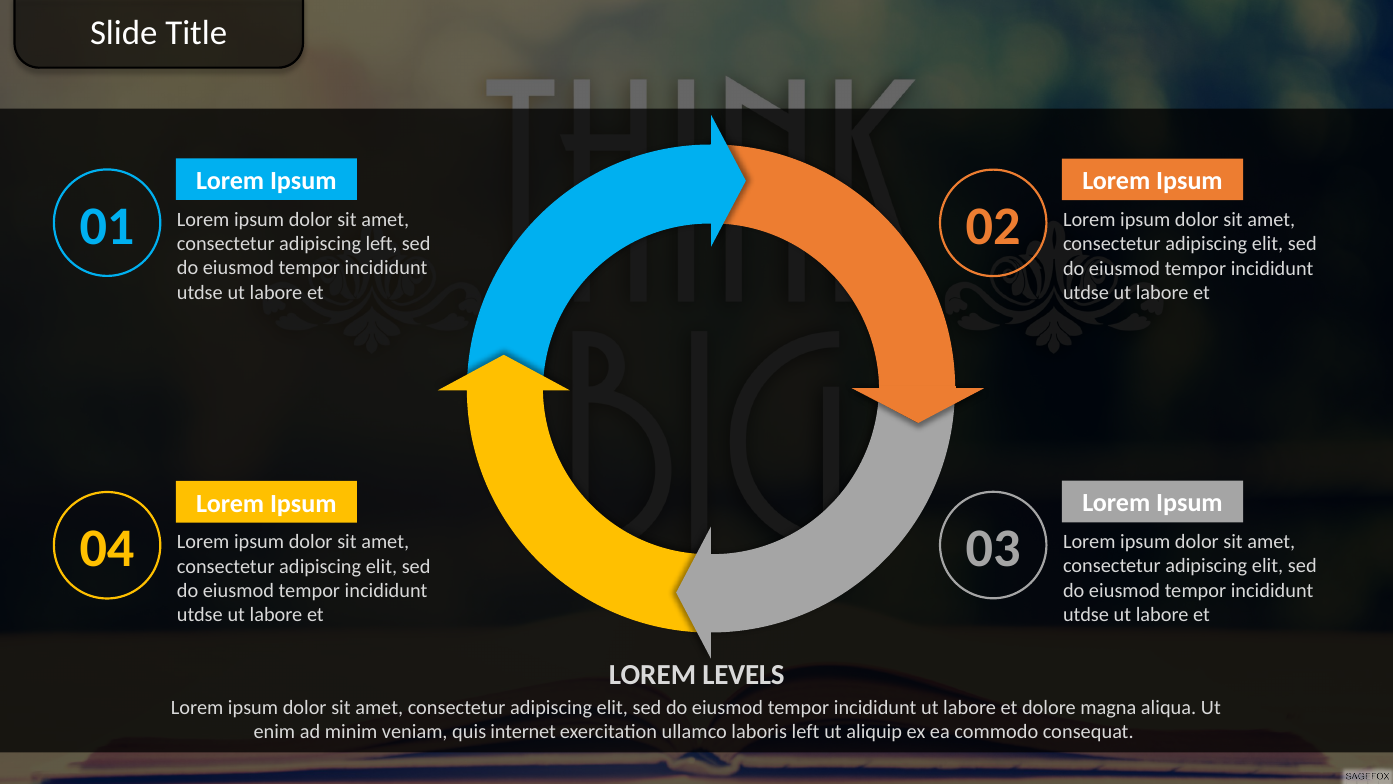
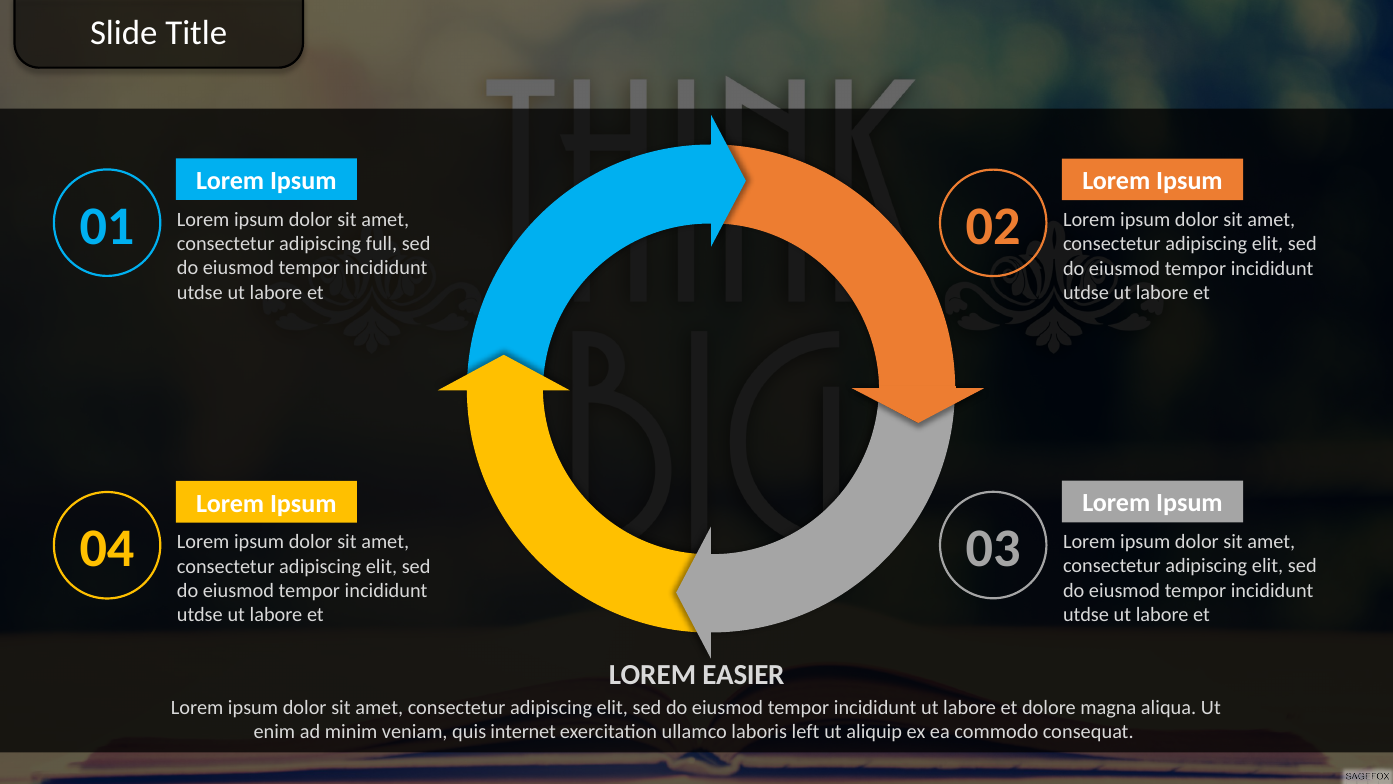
adipiscing left: left -> full
LEVELS: LEVELS -> EASIER
